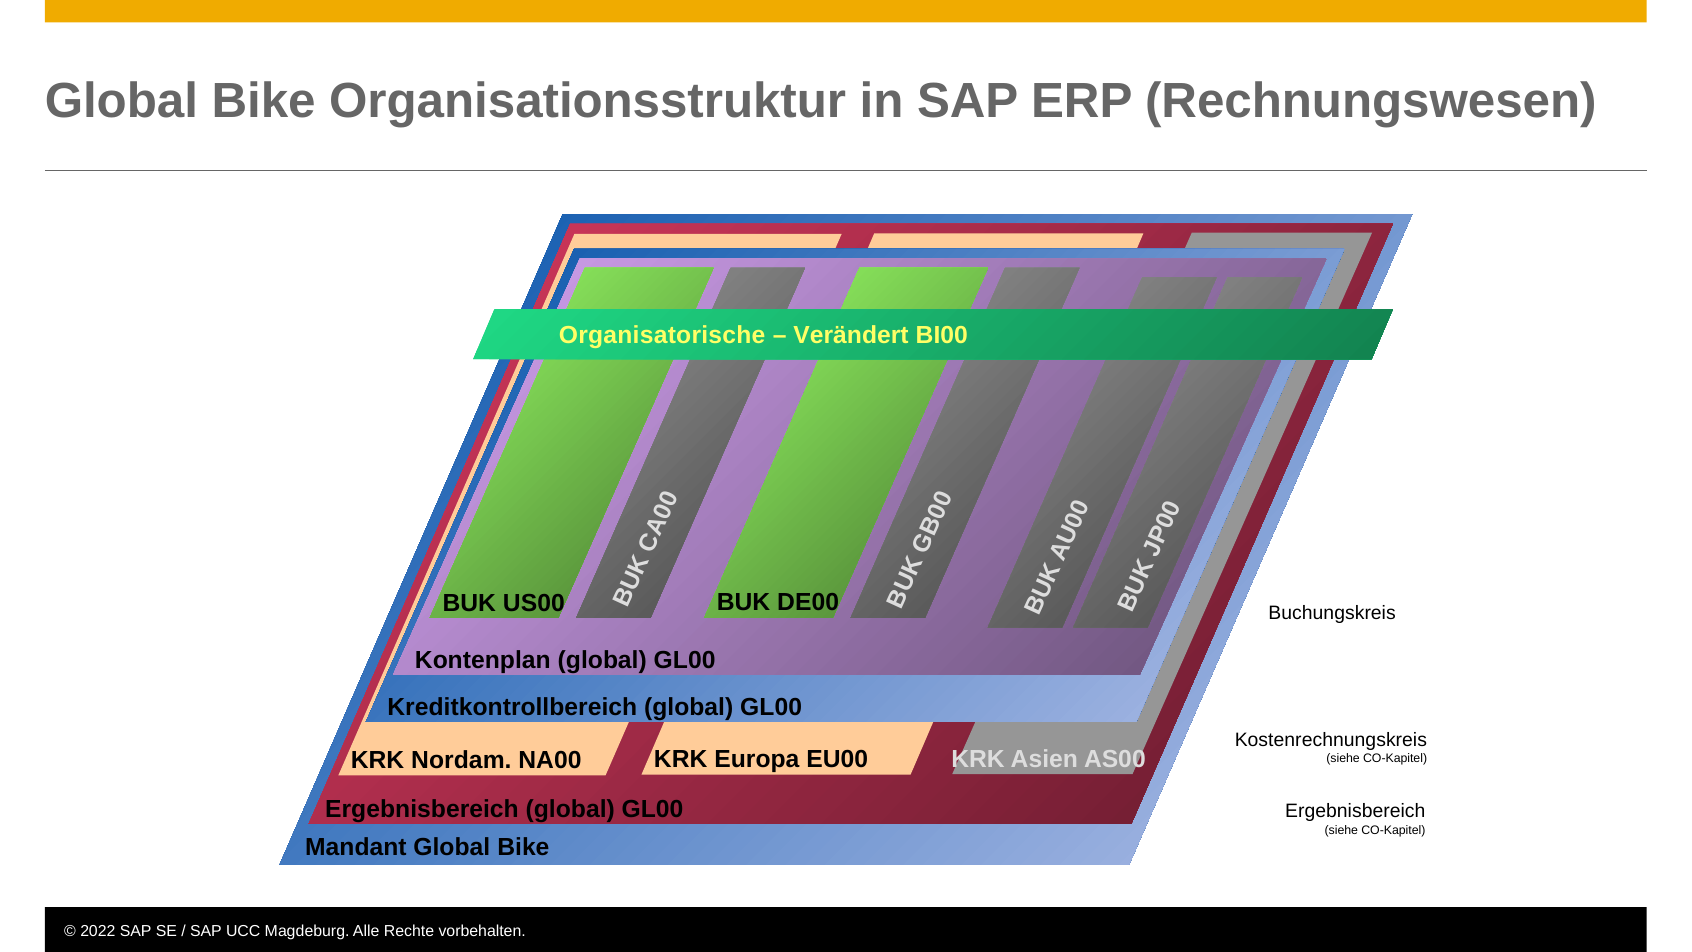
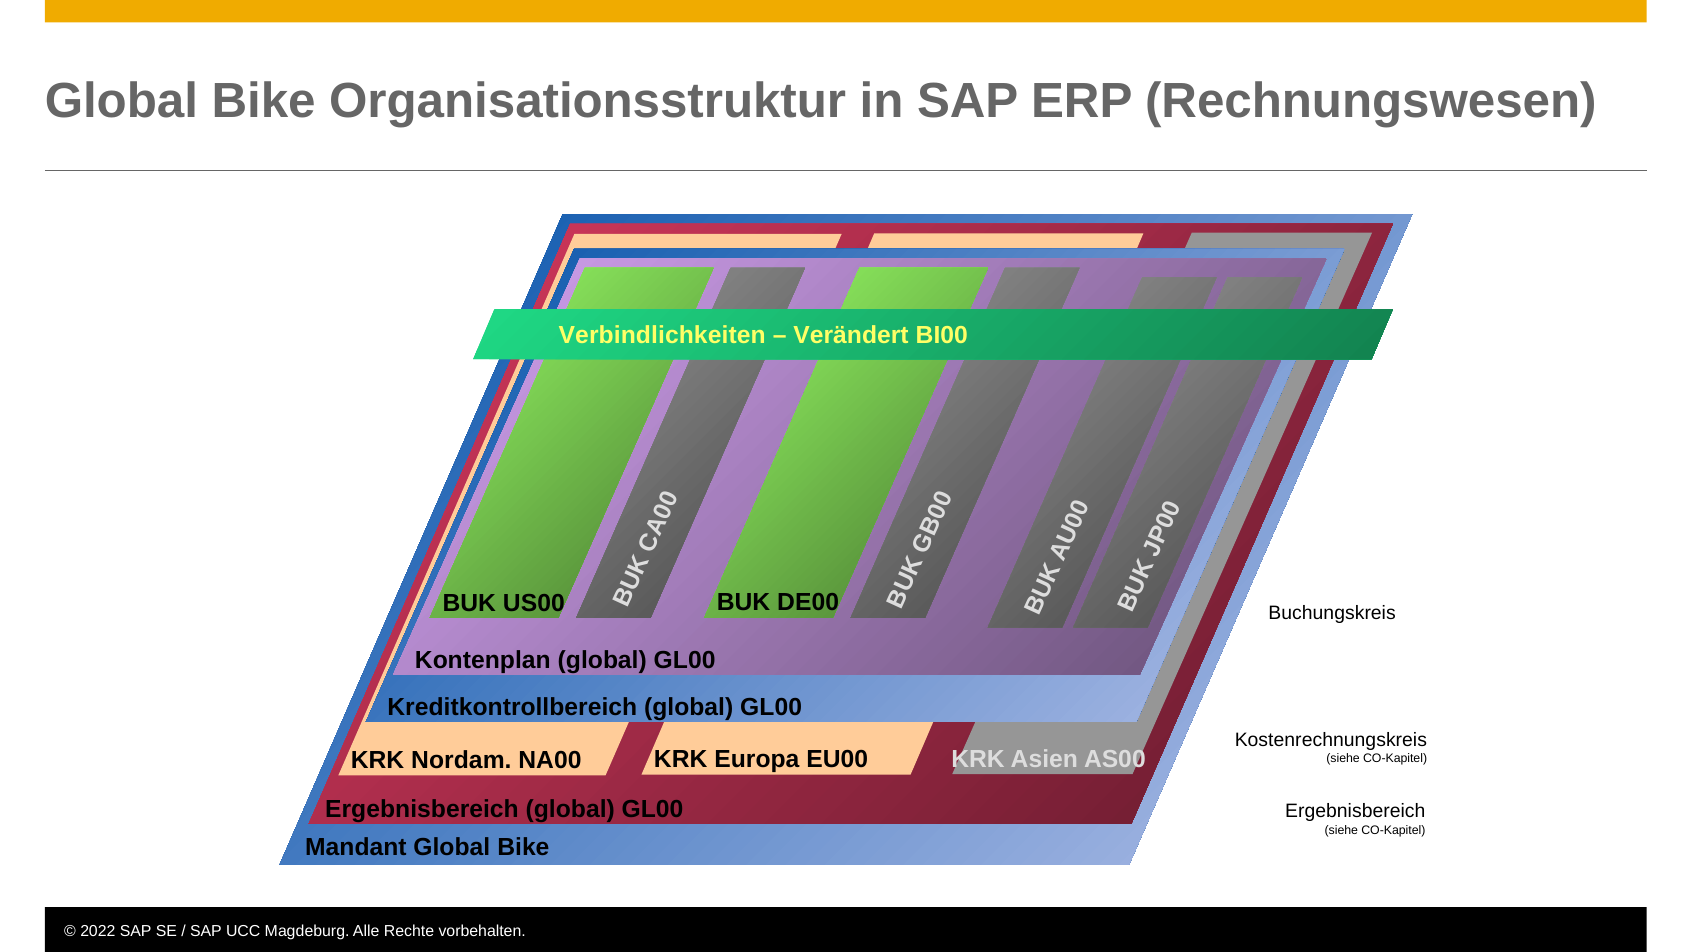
Organisatorische: Organisatorische -> Verbindlichkeiten
